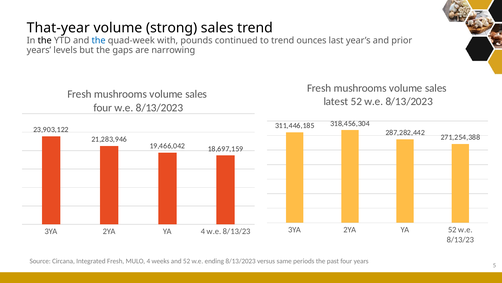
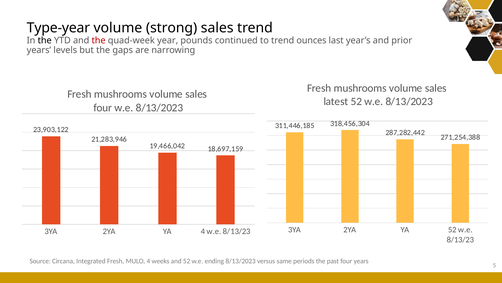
That-year: That-year -> Type-year
the at (99, 40) colour: blue -> red
with: with -> year
